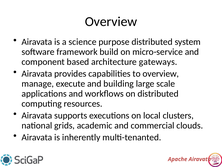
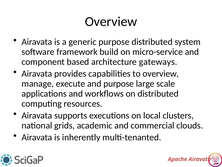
science: science -> generic
and building: building -> purpose
